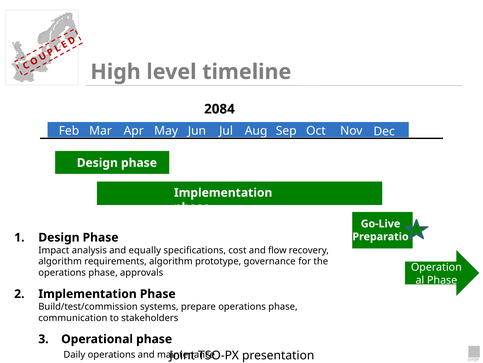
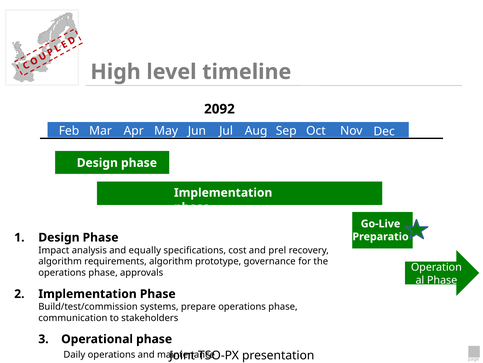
2084: 2084 -> 2092
flow: flow -> prel
